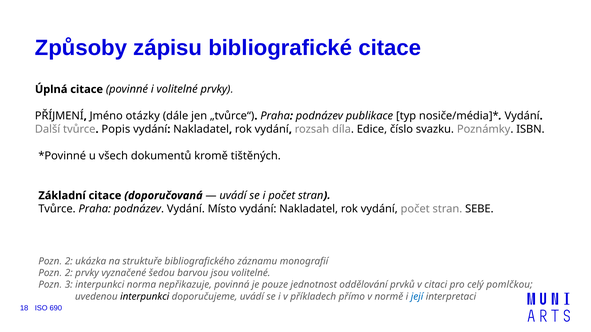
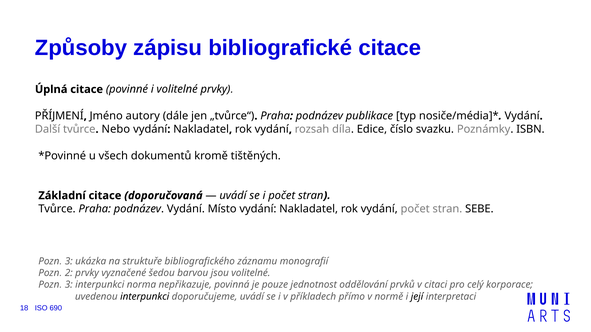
otázky: otázky -> autory
Popis: Popis -> Nebo
2 at (69, 261): 2 -> 3
pomlčkou: pomlčkou -> korporace
její colour: blue -> black
